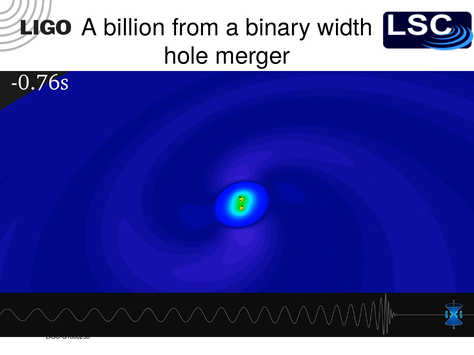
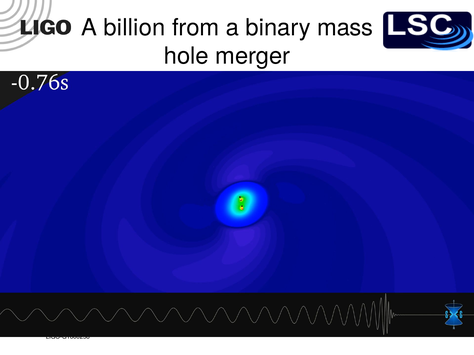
width: width -> mass
